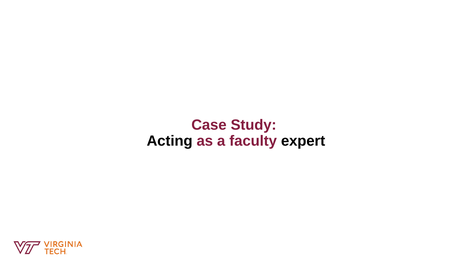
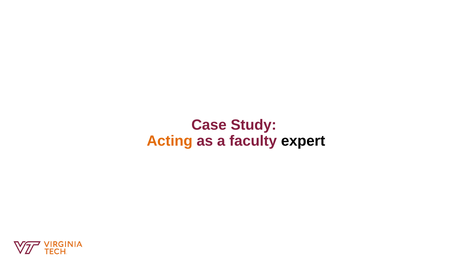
Acting colour: black -> orange
